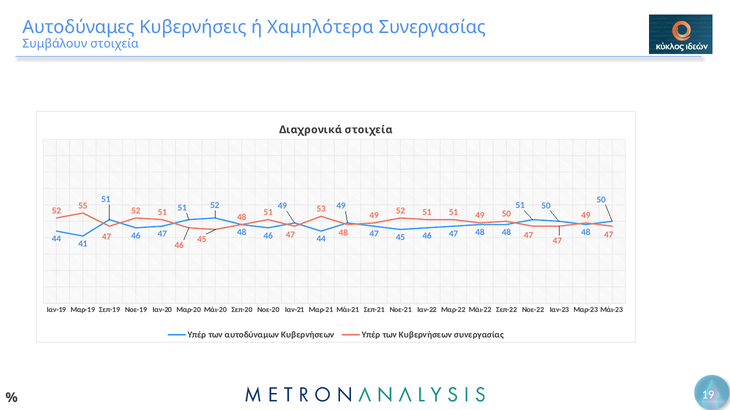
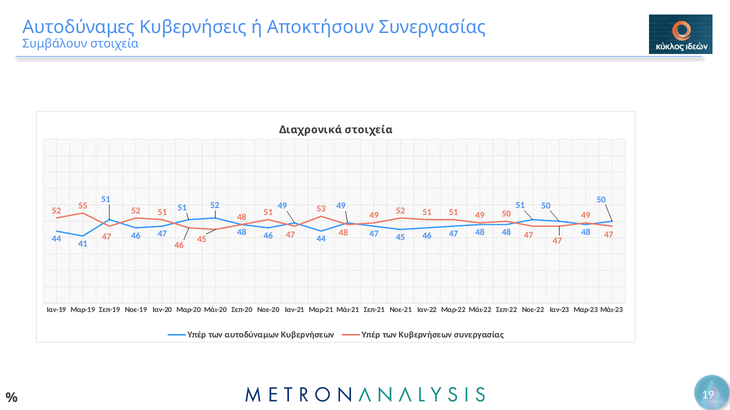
Χαμηλότερα: Χαμηλότερα -> Αποκτήσουν
